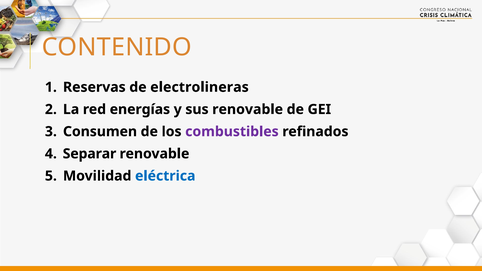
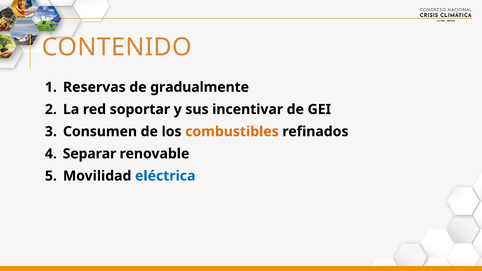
electrolineras: electrolineras -> gradualmente
energías: energías -> soportar
sus renovable: renovable -> incentivar
combustibles colour: purple -> orange
